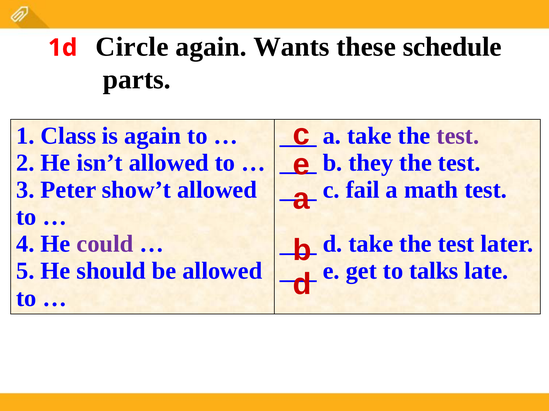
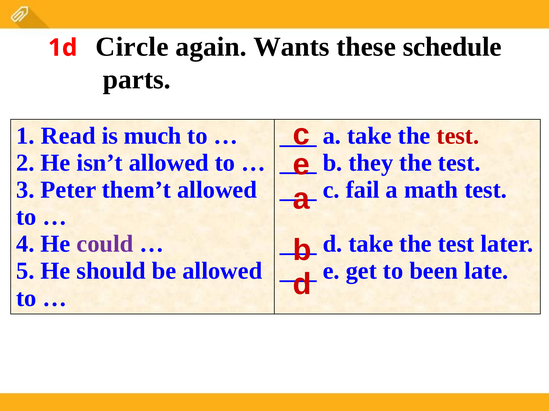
Class: Class -> Read
is again: again -> much
test at (458, 136) colour: purple -> red
show’t: show’t -> them’t
talks: talks -> been
